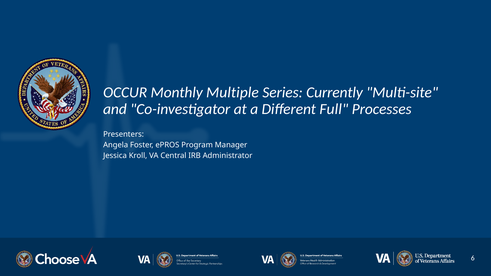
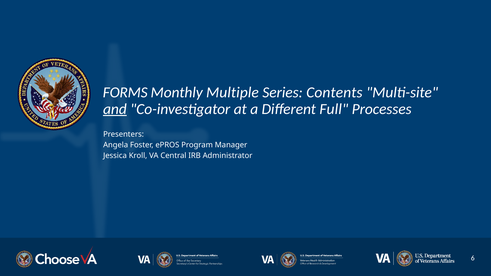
OCCUR: OCCUR -> FORMS
Currently: Currently -> Contents
and underline: none -> present
